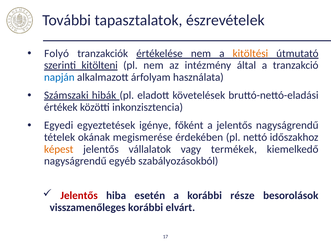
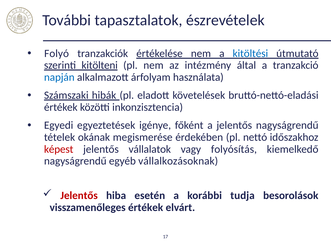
kitöltési colour: orange -> blue
képest colour: orange -> red
termékek: termékek -> folyósítás
szabályozásokból: szabályozásokból -> vállalkozásoknak
része: része -> tudja
visszamenőleges korábbi: korábbi -> értékek
